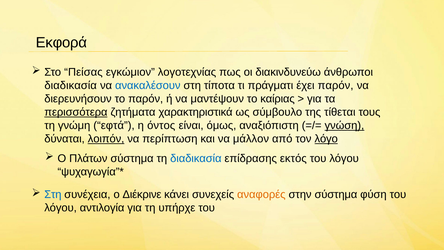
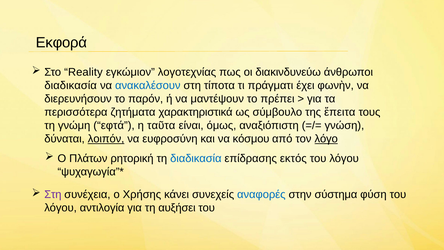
Πείσας: Πείσας -> Reality
έχει παρόν: παρόν -> φωνὴν
καίριας: καίριας -> πρέπει
περισσότερα underline: present -> none
τίθεται: τίθεται -> ἔπειτα
όντος: όντος -> ταῦτα
γνώση underline: present -> none
περίπτωση: περίπτωση -> ευφροσύνη
μάλλον: μάλλον -> κόσμου
Πλάτων σύστημα: σύστημα -> ρητορική
Στη at (53, 194) colour: blue -> purple
Διέκρινε: Διέκρινε -> Χρήσης
αναφορές colour: orange -> blue
υπήρχε: υπήρχε -> αυξήσει
